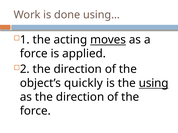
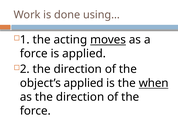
object’s quickly: quickly -> applied
using: using -> when
